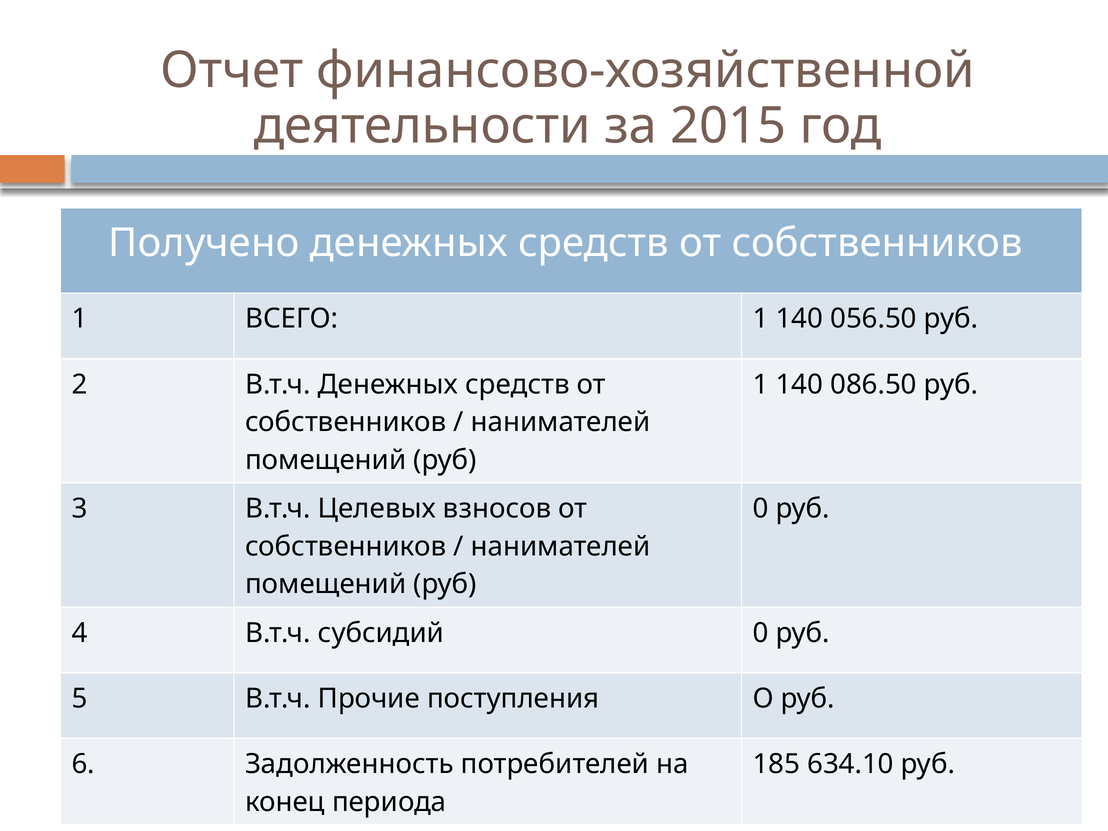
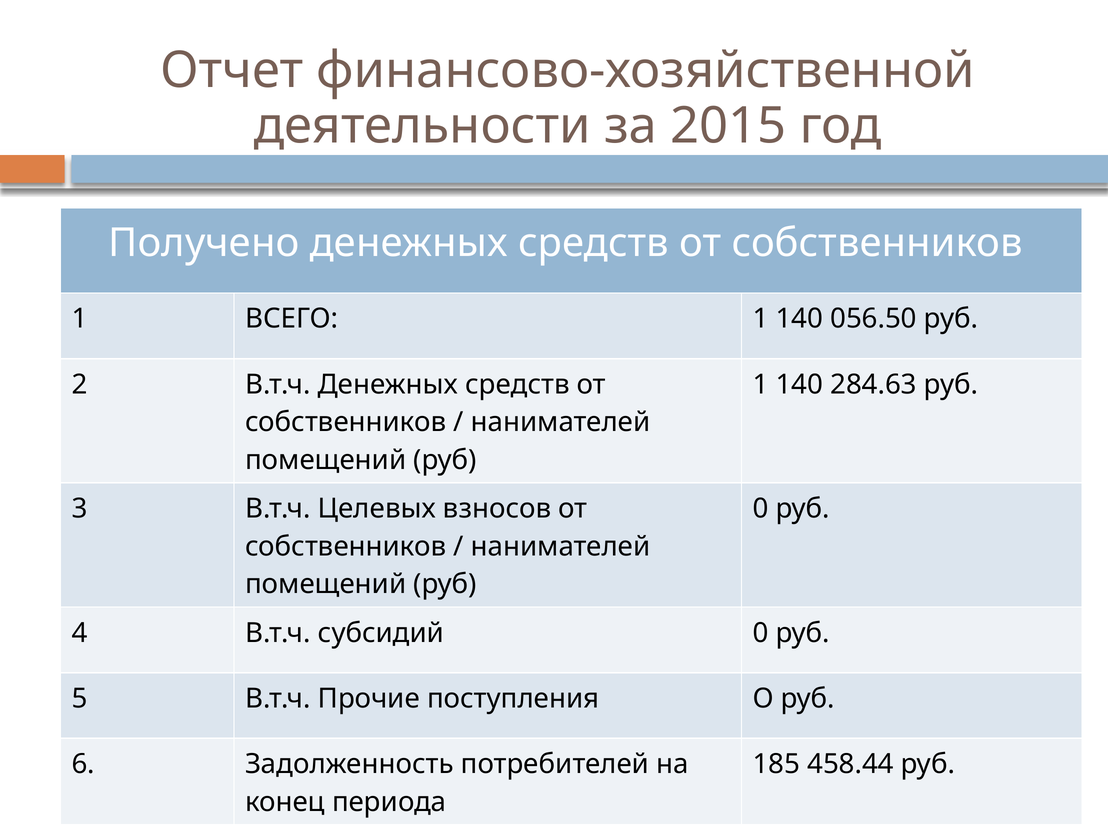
086.50: 086.50 -> 284.63
634.10: 634.10 -> 458.44
